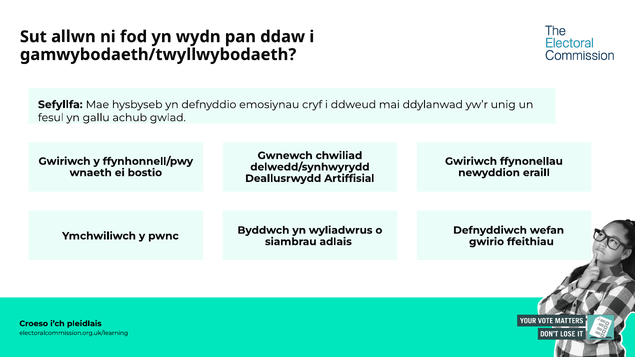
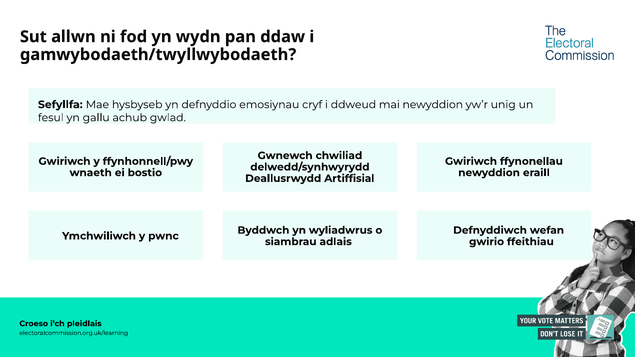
mai ddylanwad: ddylanwad -> newyddion
